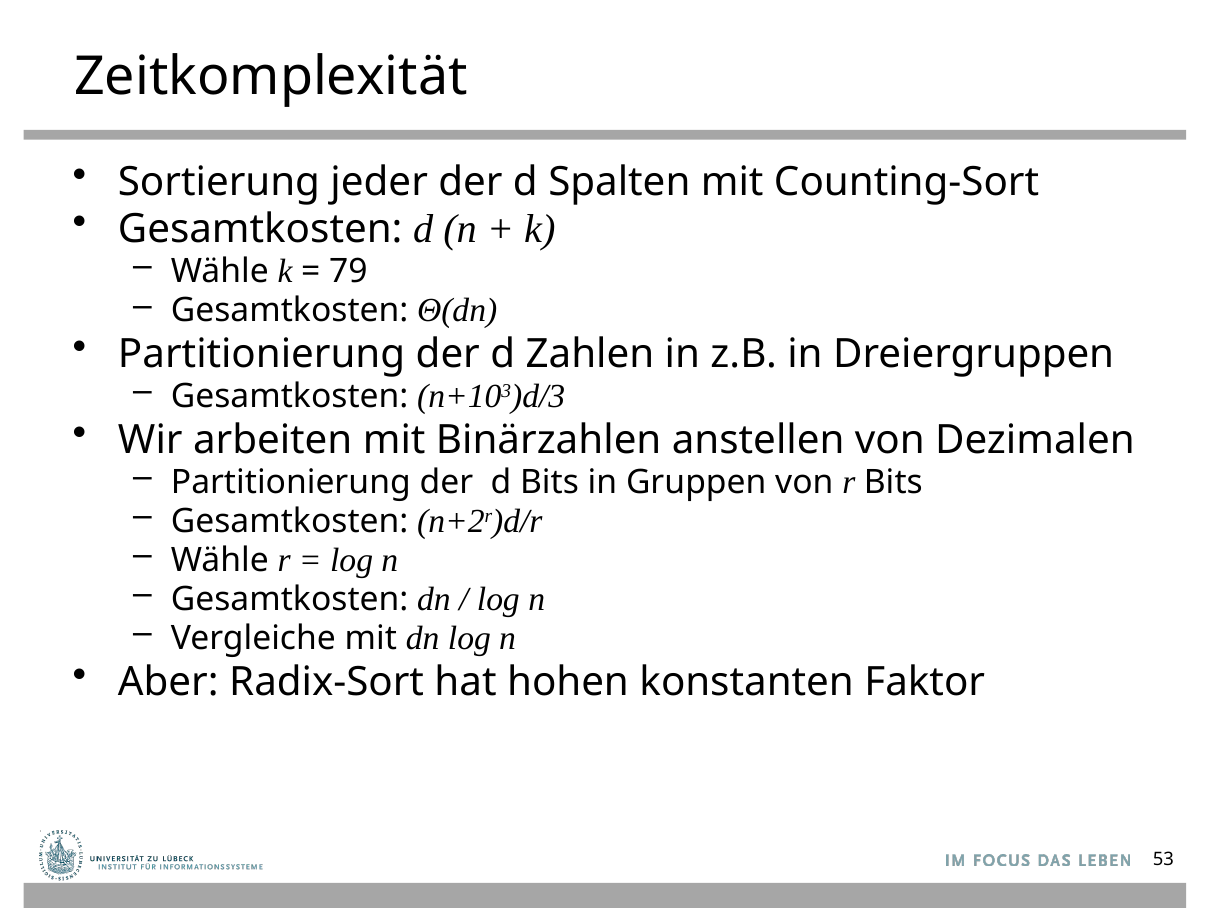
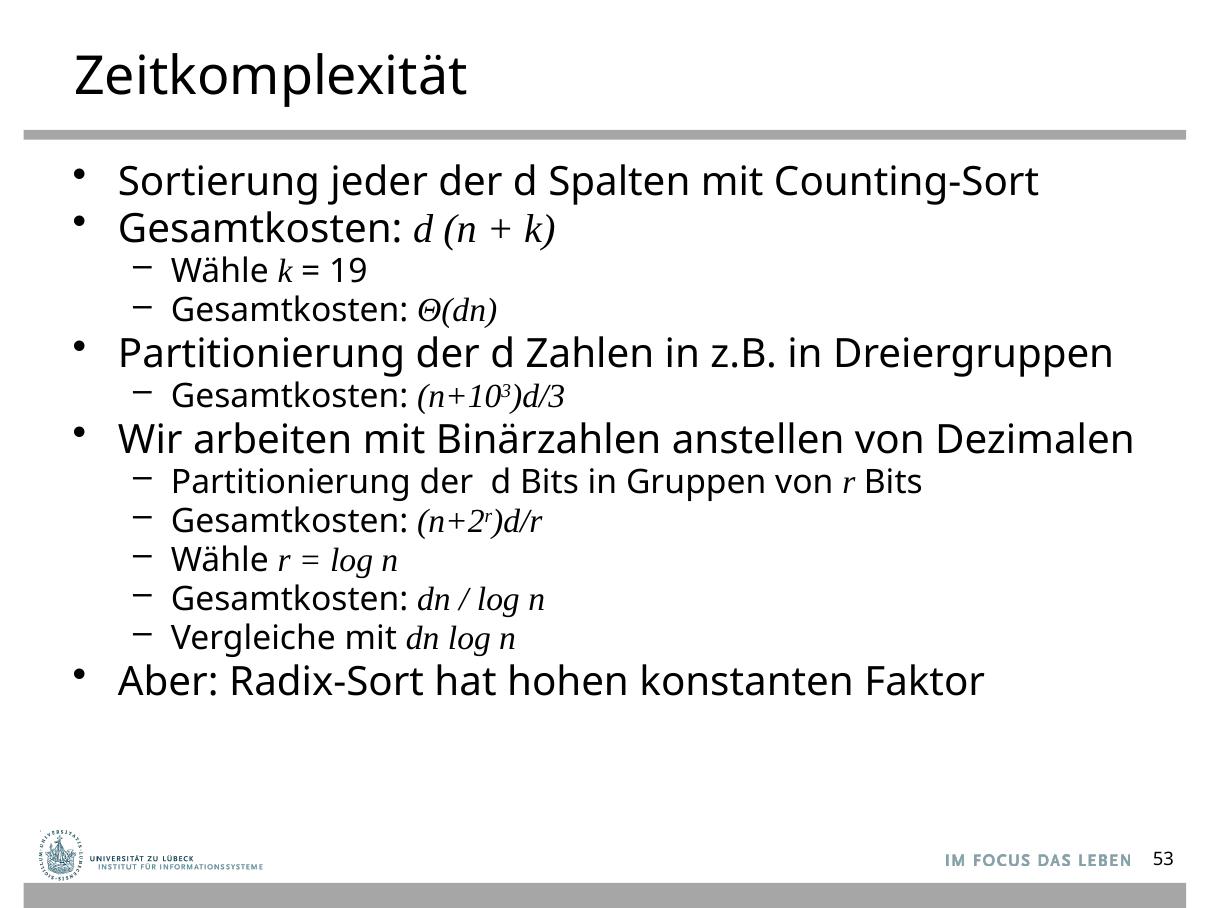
79: 79 -> 19
